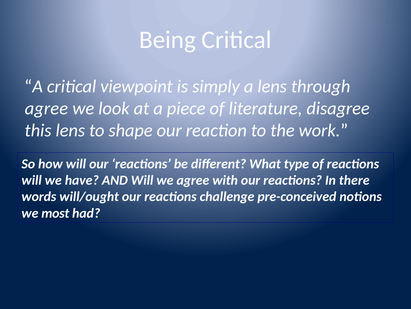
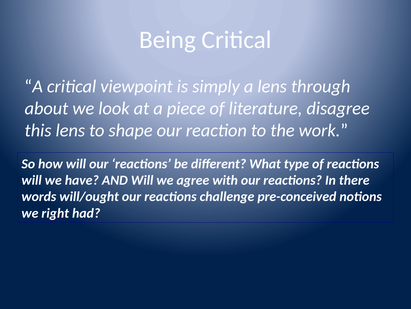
agree at (46, 108): agree -> about
most: most -> right
